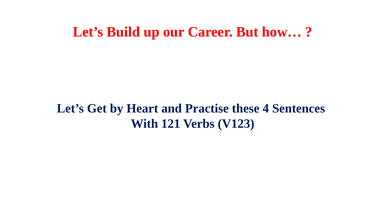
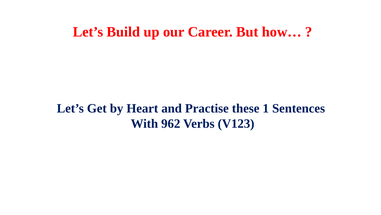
4: 4 -> 1
121: 121 -> 962
